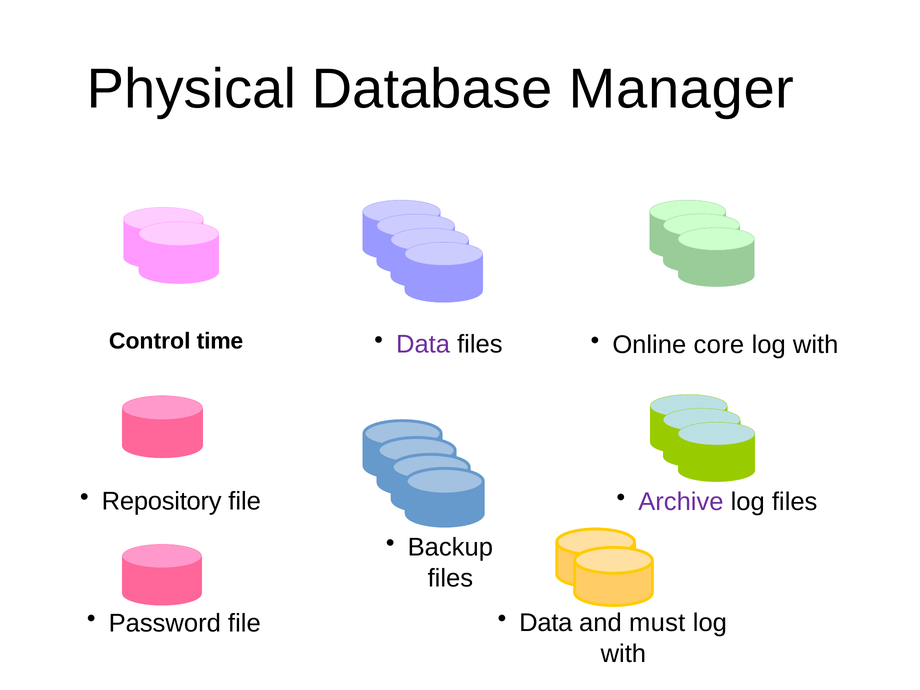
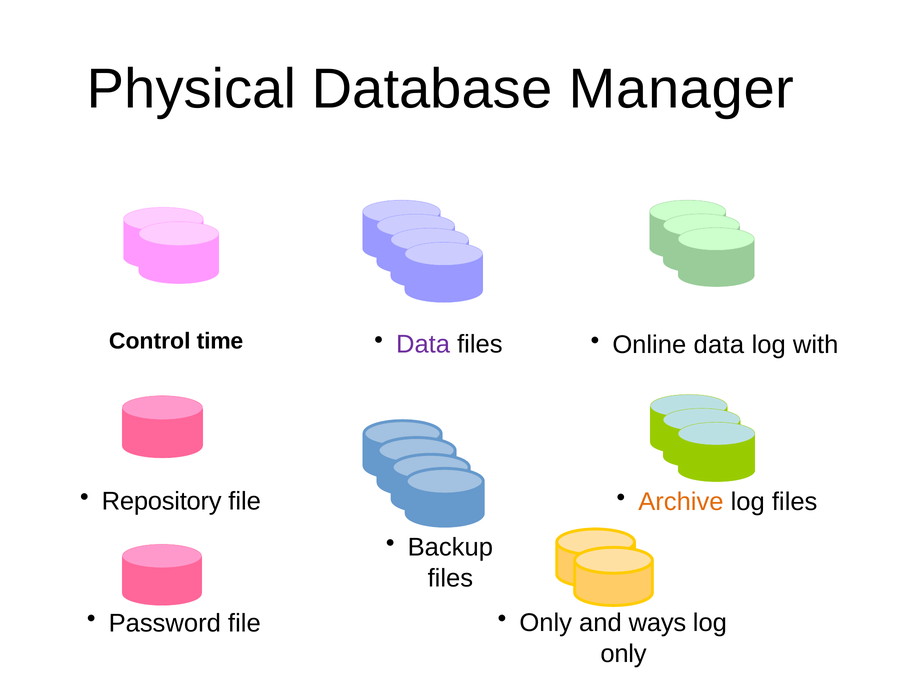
Online core: core -> data
Archive colour: purple -> orange
Data at (546, 623): Data -> Only
must: must -> ways
with at (623, 654): with -> only
